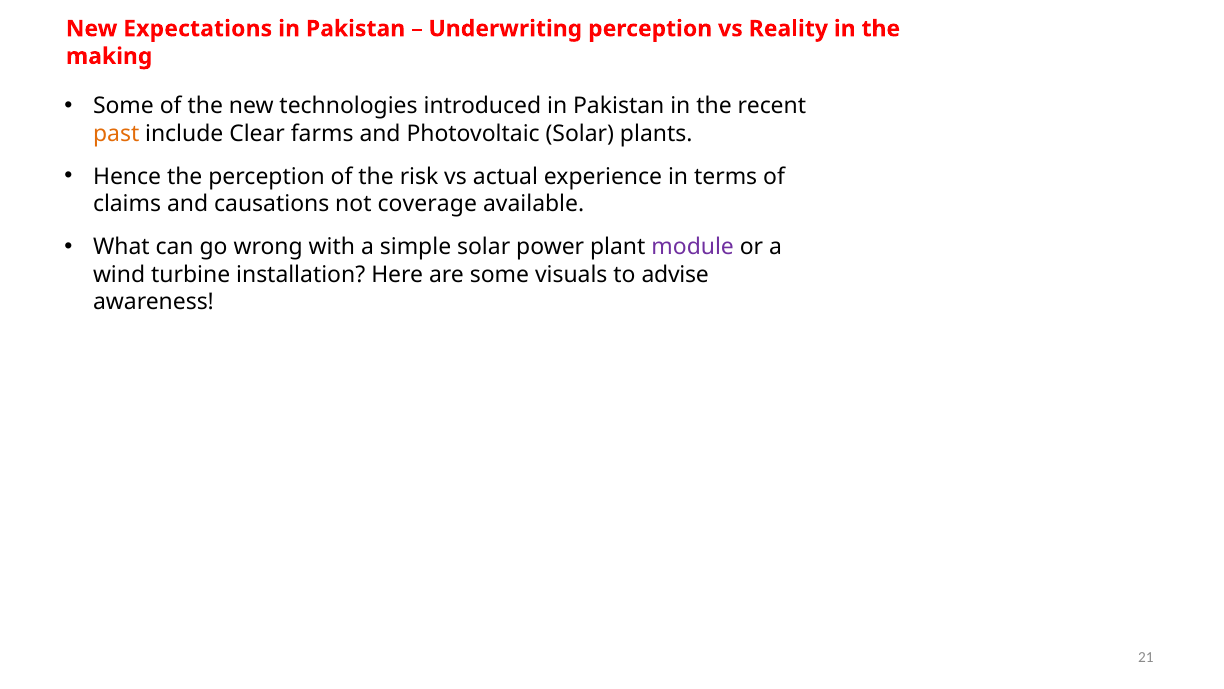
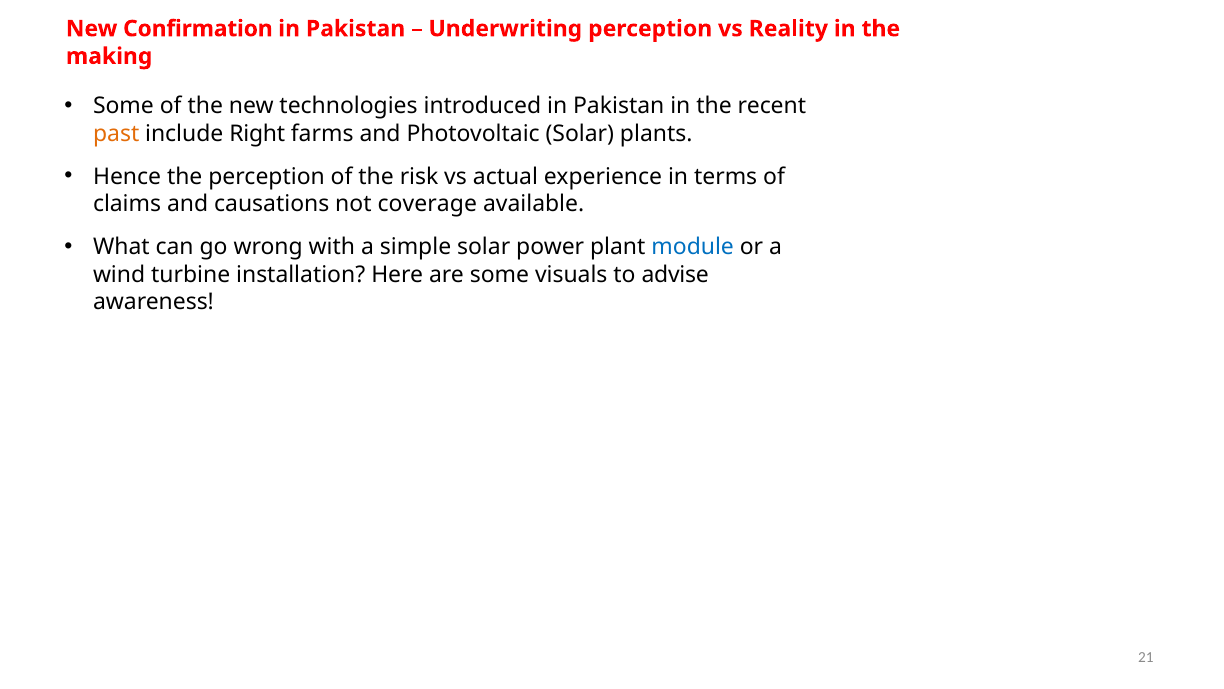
Expectations: Expectations -> Confirmation
Clear: Clear -> Right
module colour: purple -> blue
